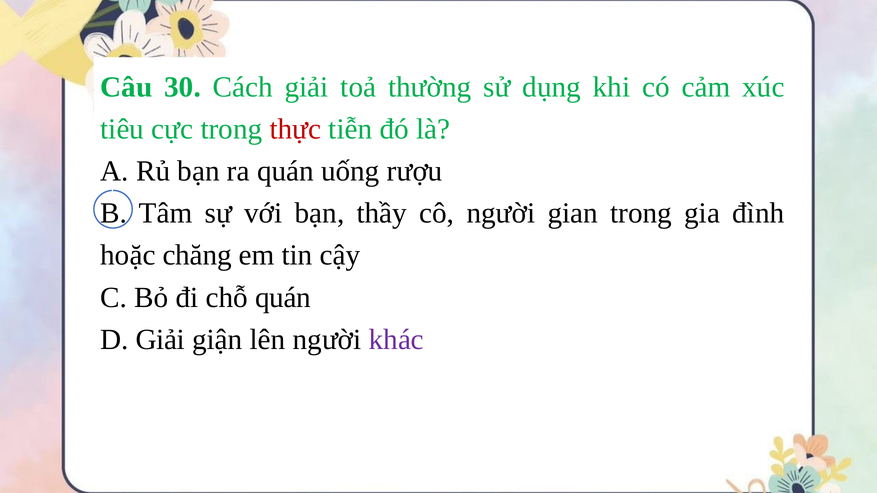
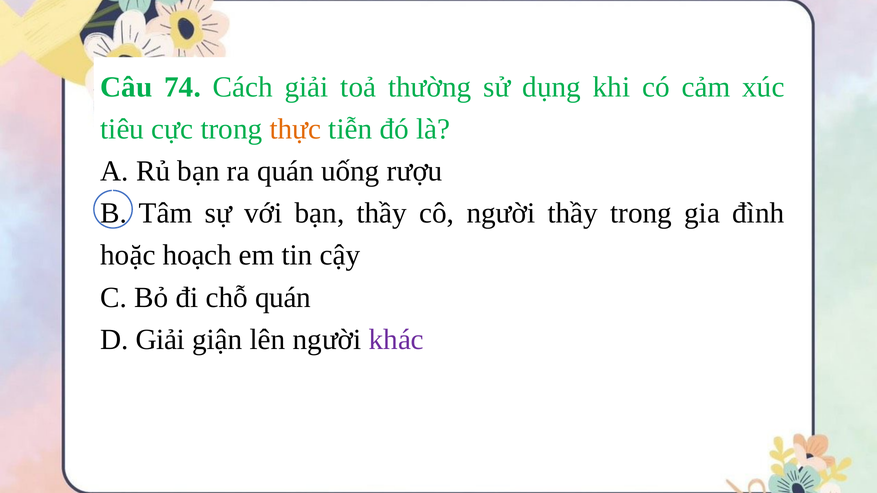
30: 30 -> 74
thực colour: red -> orange
người gian: gian -> thầy
chăng: chăng -> hoạch
